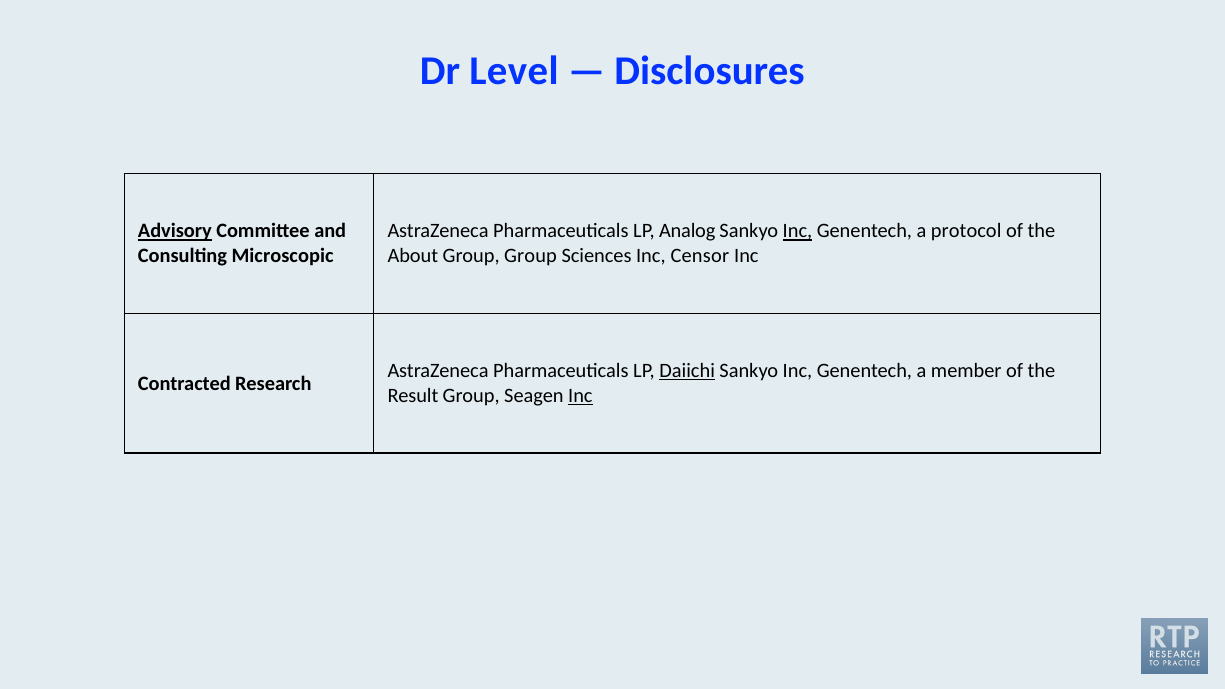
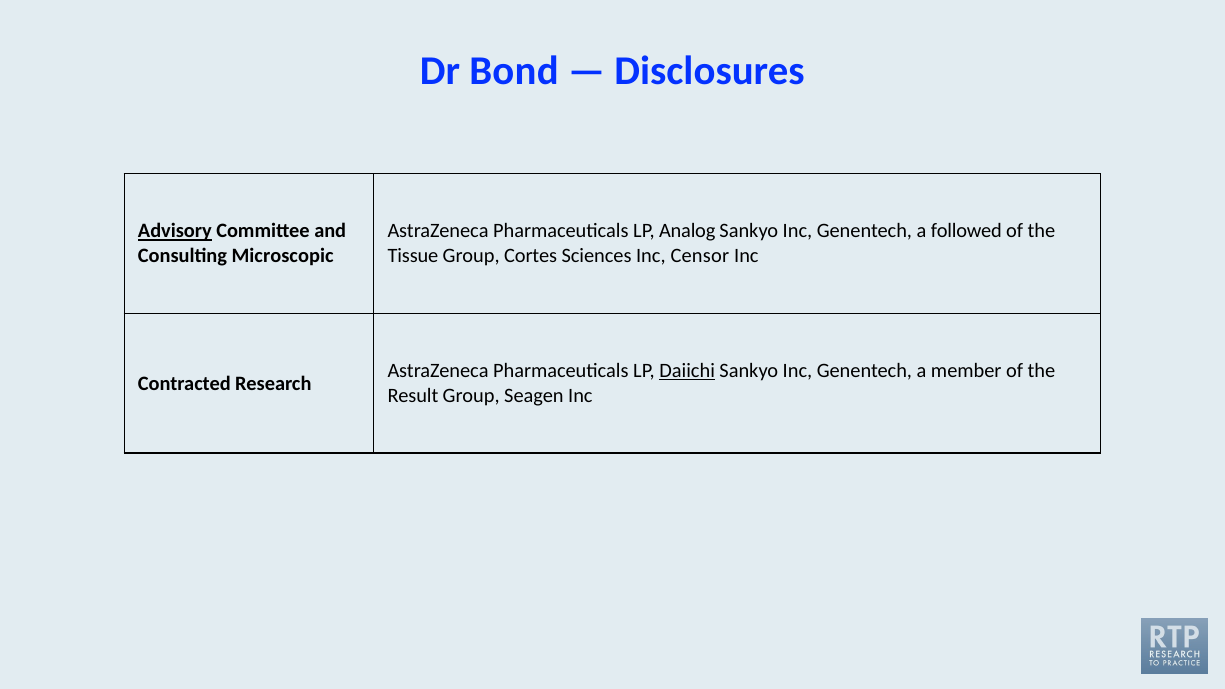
Level: Level -> Bond
Inc at (797, 231) underline: present -> none
protocol: protocol -> followed
About: About -> Tissue
Group Group: Group -> Cortes
Inc at (580, 396) underline: present -> none
